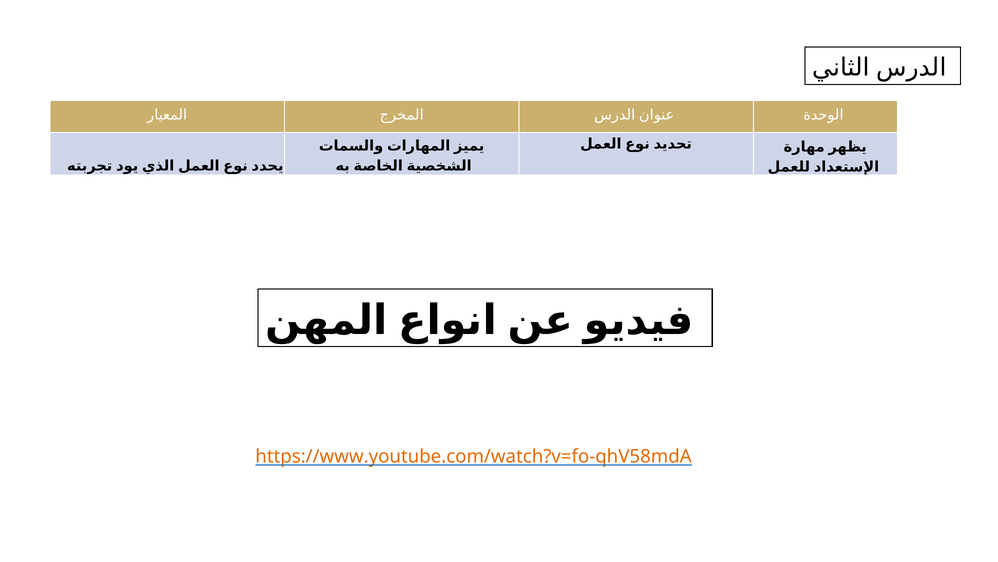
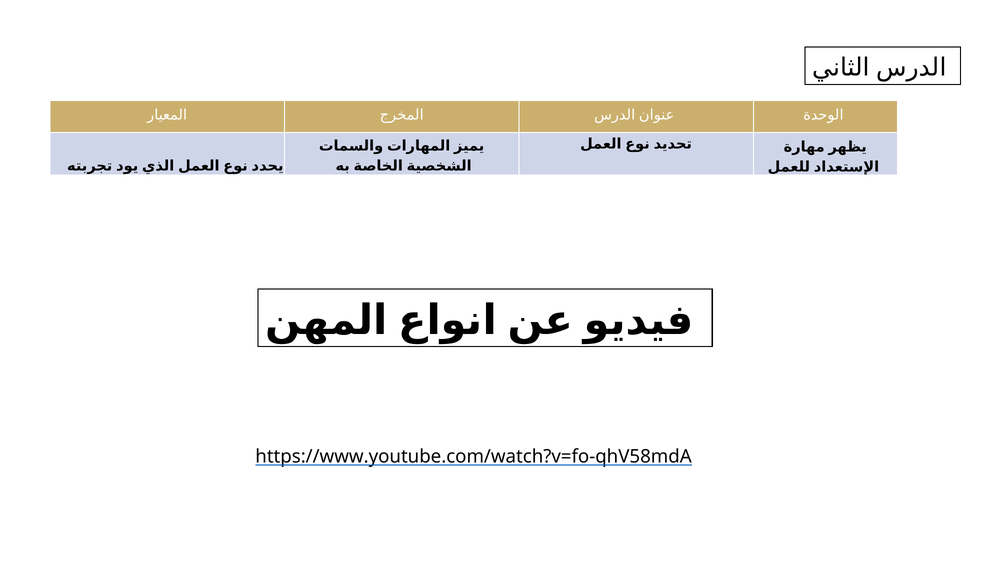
https://www.youtube.com/watch?v=fo-qhV58mdA colour: orange -> black
